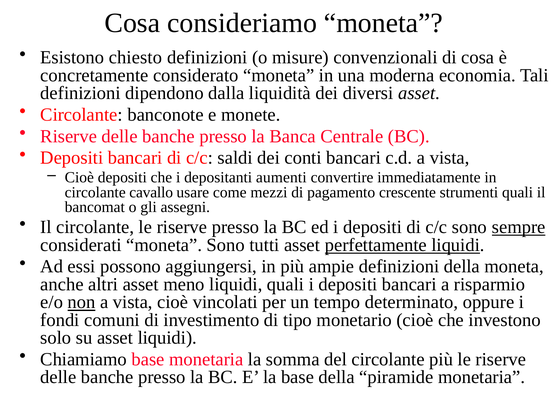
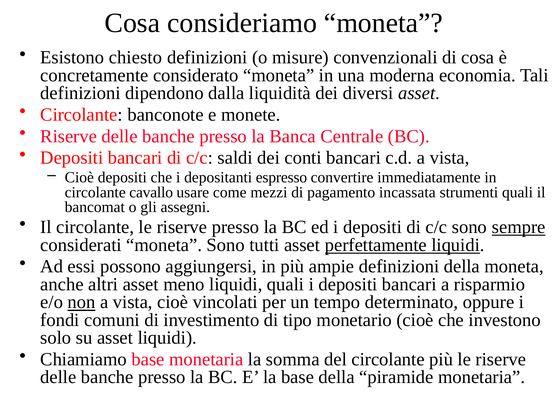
aumenti: aumenti -> espresso
crescente: crescente -> incassata
